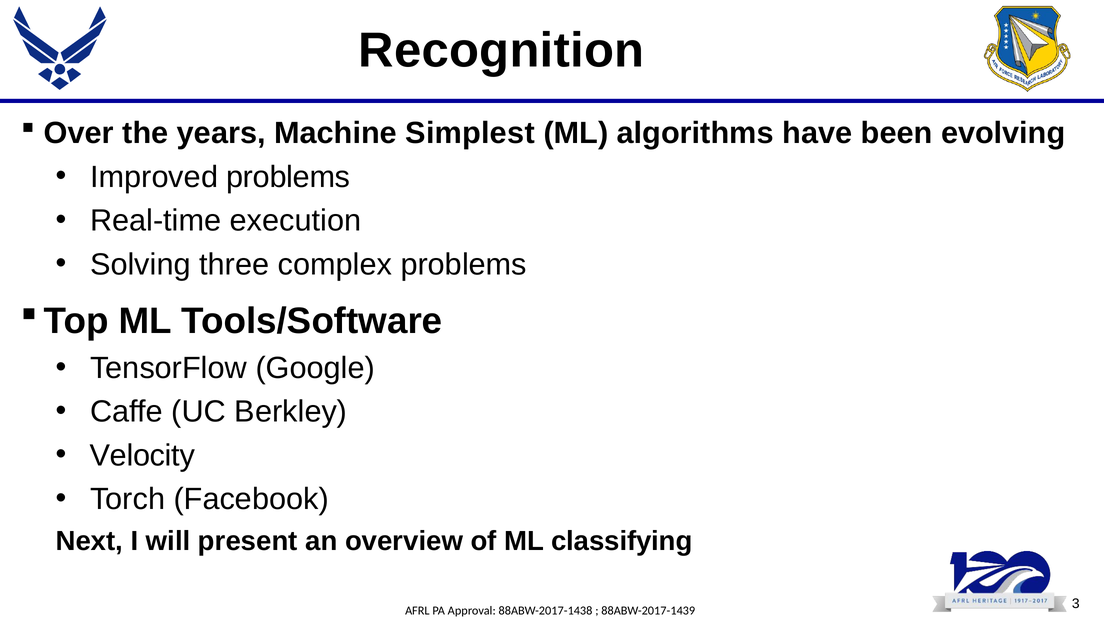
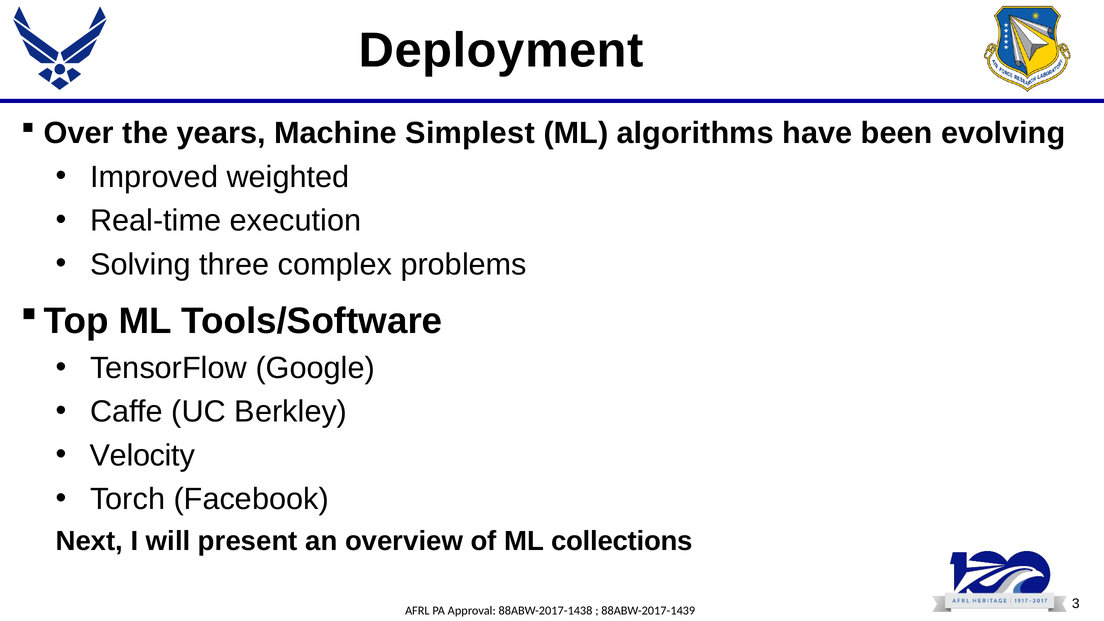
Recognition: Recognition -> Deployment
Improved problems: problems -> weighted
classifying: classifying -> collections
